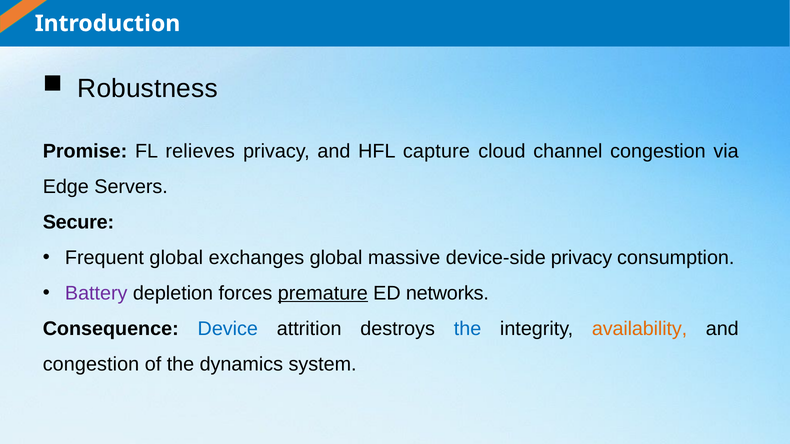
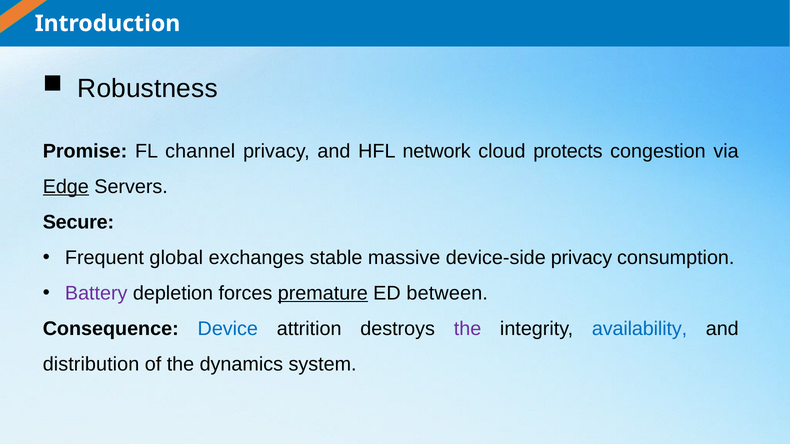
relieves: relieves -> channel
capture: capture -> network
channel: channel -> protects
Edge underline: none -> present
exchanges global: global -> stable
networks: networks -> between
the at (468, 329) colour: blue -> purple
availability colour: orange -> blue
congestion at (91, 364): congestion -> distribution
